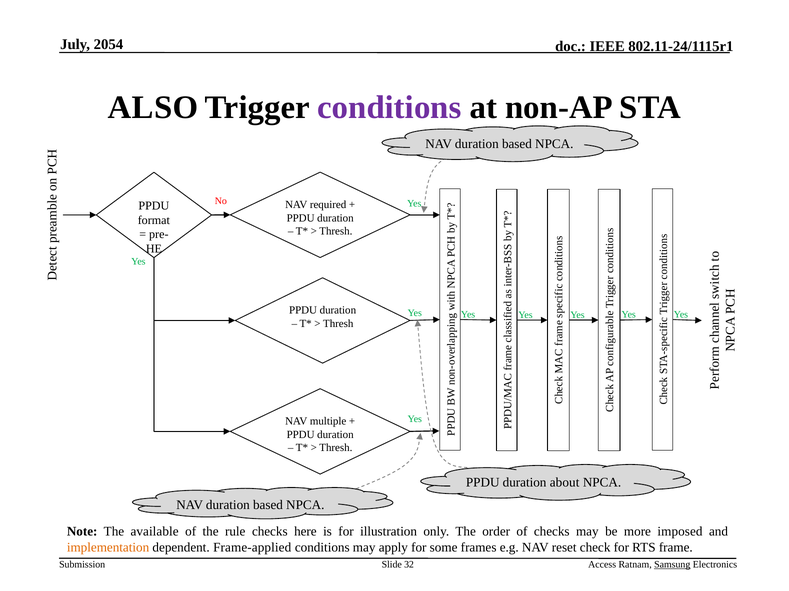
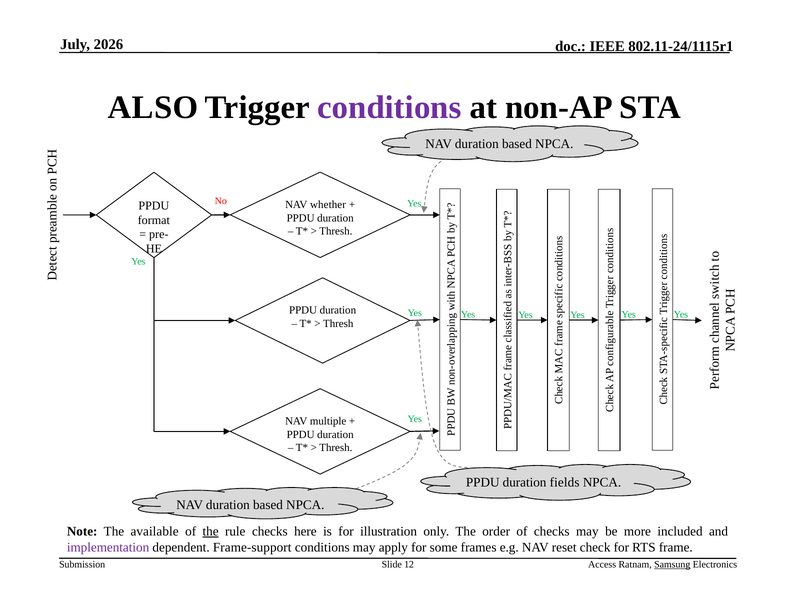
2054: 2054 -> 2026
required: required -> whether
about: about -> fields
the at (211, 532) underline: none -> present
imposed: imposed -> included
implementation colour: orange -> purple
Frame-applied: Frame-applied -> Frame-support
32: 32 -> 12
